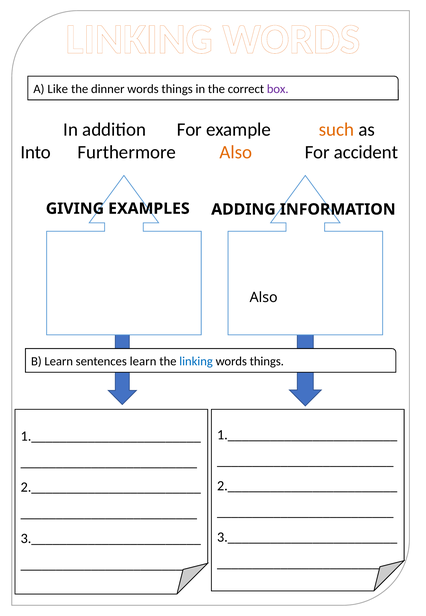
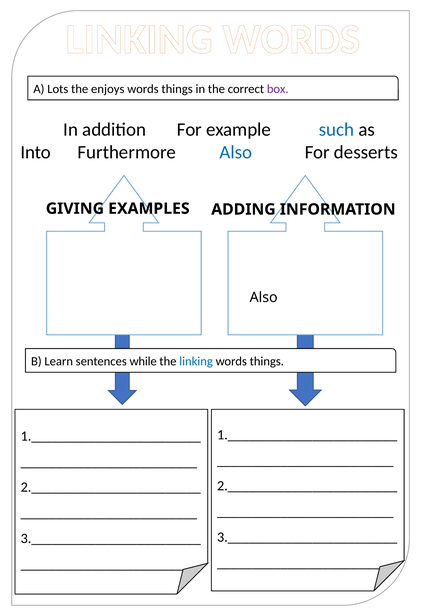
Like: Like -> Lots
dinner: dinner -> enjoys
such colour: orange -> blue
Also at (236, 152) colour: orange -> blue
accident: accident -> desserts
sentences learn: learn -> while
